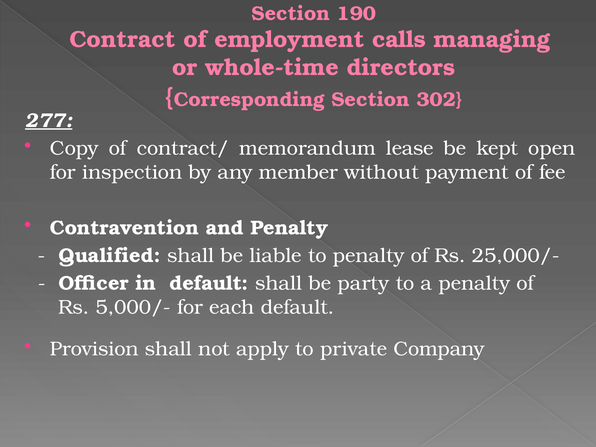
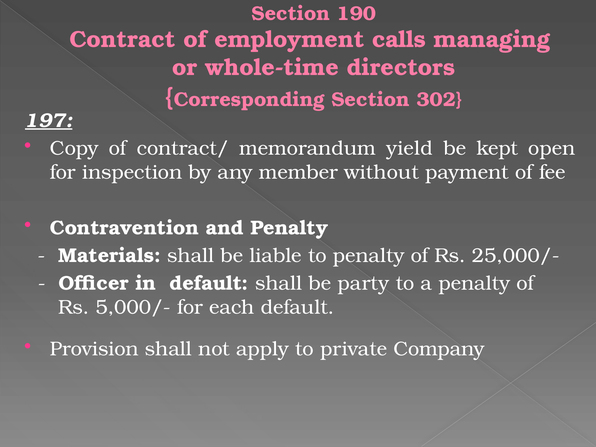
277: 277 -> 197
lease: lease -> yield
Qualified: Qualified -> Materials
